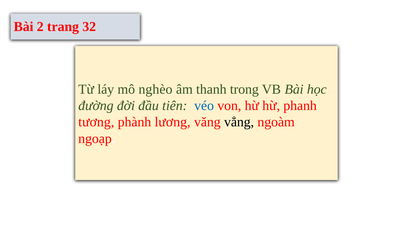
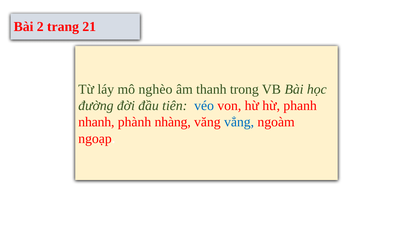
32: 32 -> 21
tương: tương -> nhanh
lương: lương -> nhàng
vẳng colour: black -> blue
